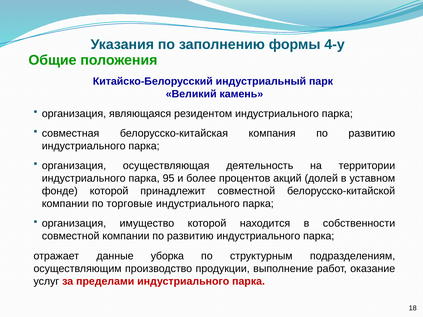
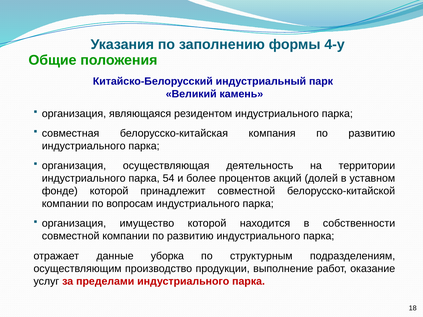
95: 95 -> 54
торговые: торговые -> вопросам
